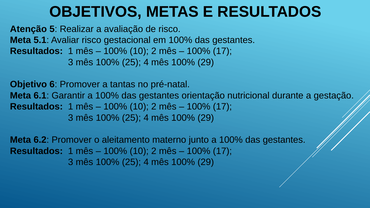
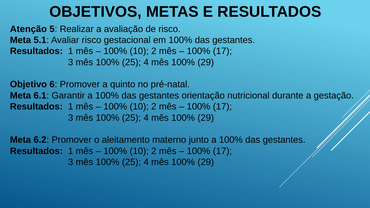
tantas: tantas -> quinto
